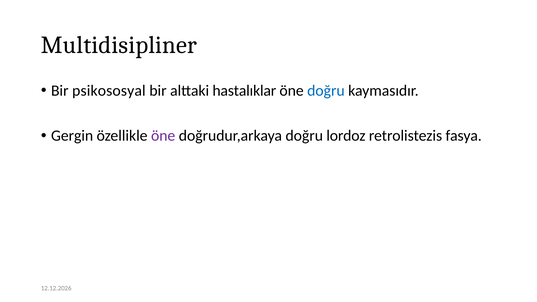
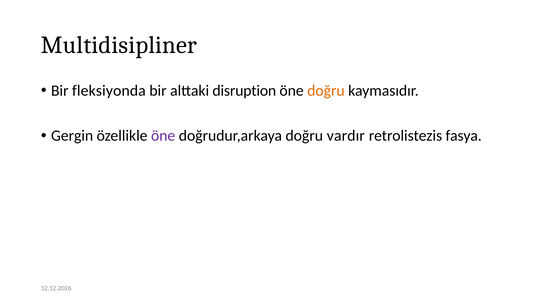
psikososyal: psikososyal -> fleksiyonda
hastalıklar: hastalıklar -> disruption
doğru at (326, 91) colour: blue -> orange
lordoz: lordoz -> vardır
